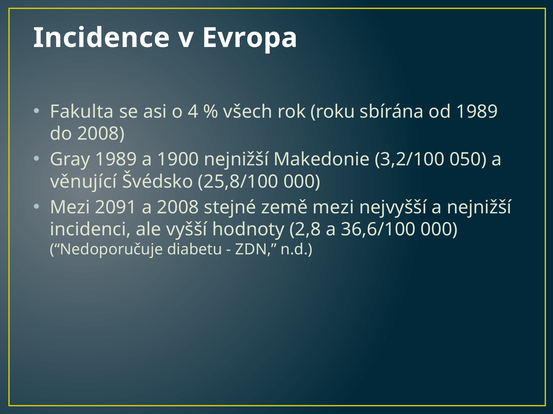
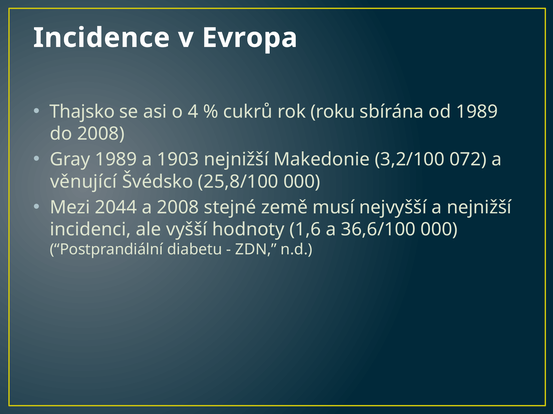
Fakulta: Fakulta -> Thajsko
všech: všech -> cukrů
1900: 1900 -> 1903
050: 050 -> 072
2091: 2091 -> 2044
země mezi: mezi -> musí
2,8: 2,8 -> 1,6
Nedoporučuje: Nedoporučuje -> Postprandiální
